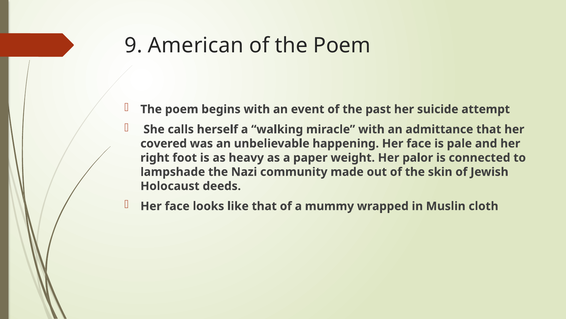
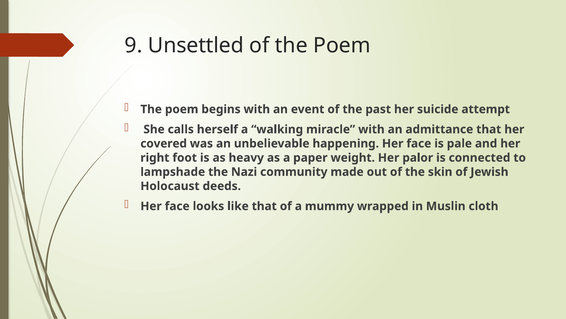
American: American -> Unsettled
